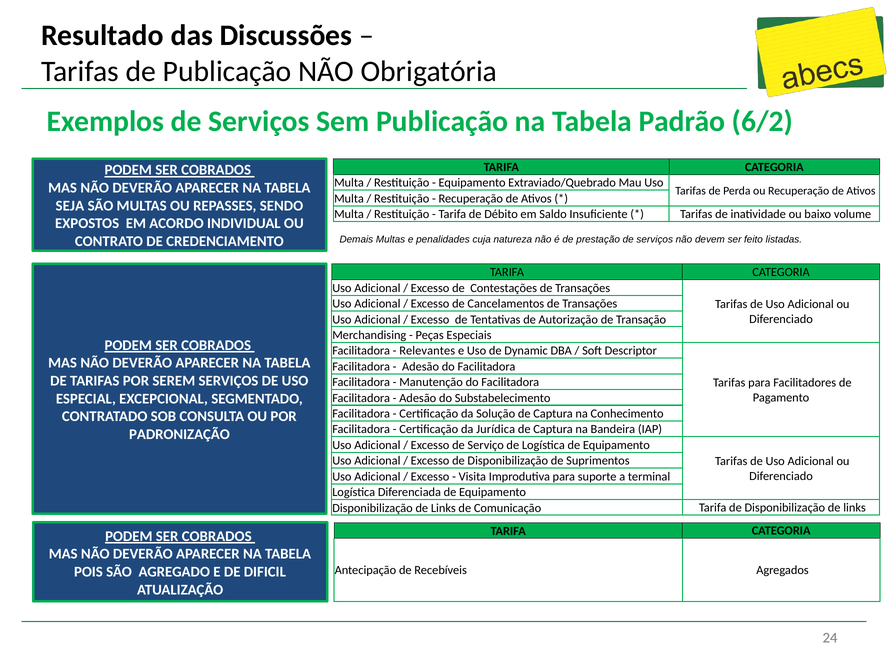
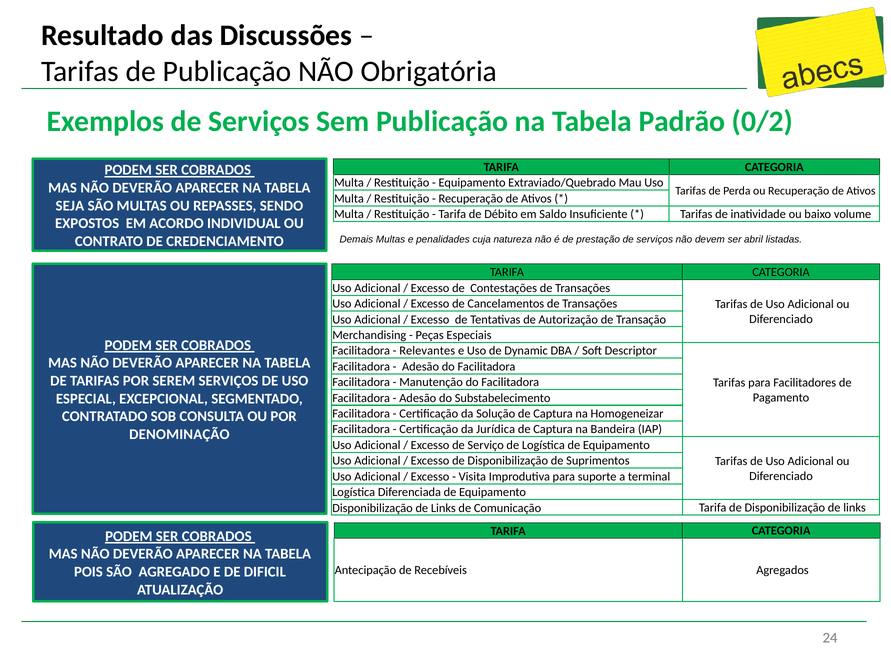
6/2: 6/2 -> 0/2
feito: feito -> abril
Conhecimento: Conhecimento -> Homogeneizar
PADRONIZAÇÃO: PADRONIZAÇÃO -> DENOMINAÇÃO
